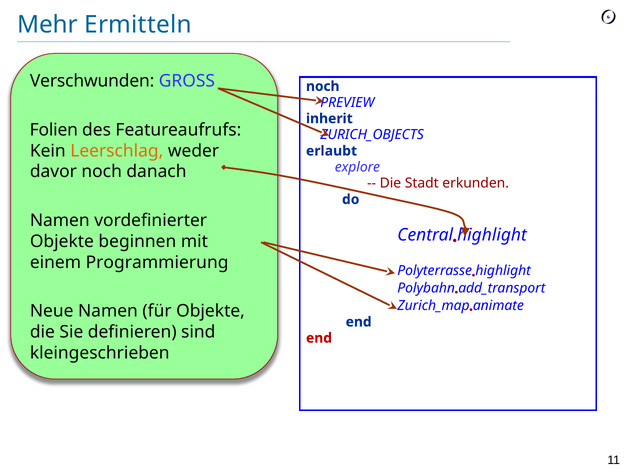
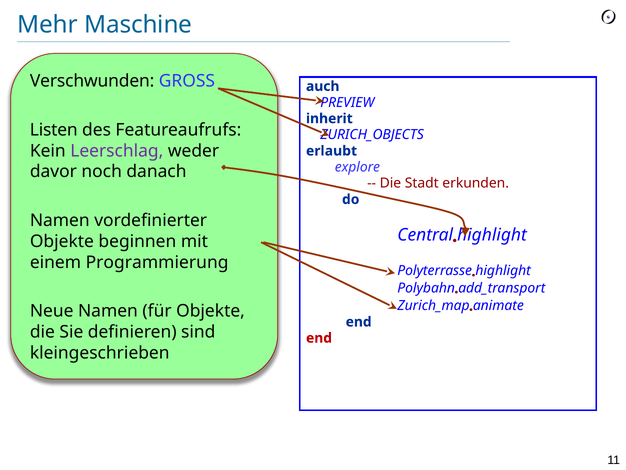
Ermitteln: Ermitteln -> Maschine
noch at (323, 86): noch -> auch
Folien: Folien -> Listen
Leerschlag colour: orange -> purple
